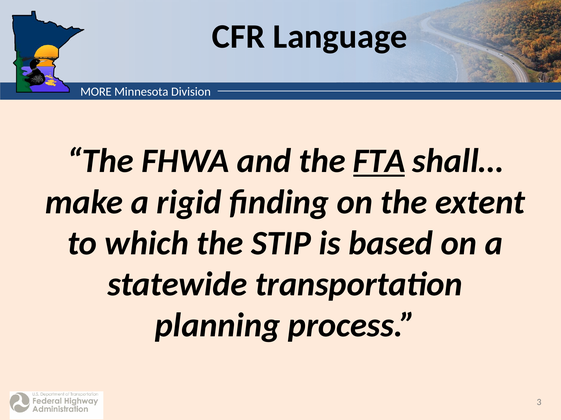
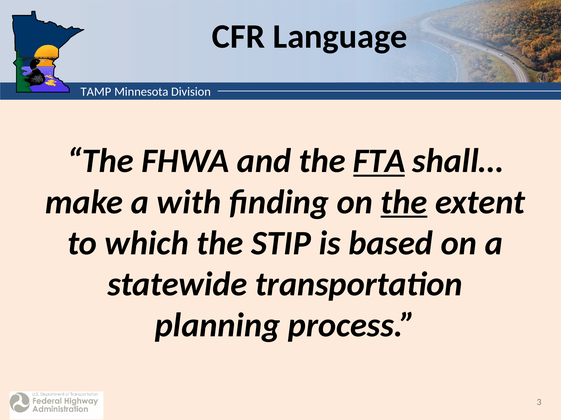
MORE: MORE -> TAMP
rigid: rigid -> with
the at (404, 202) underline: none -> present
